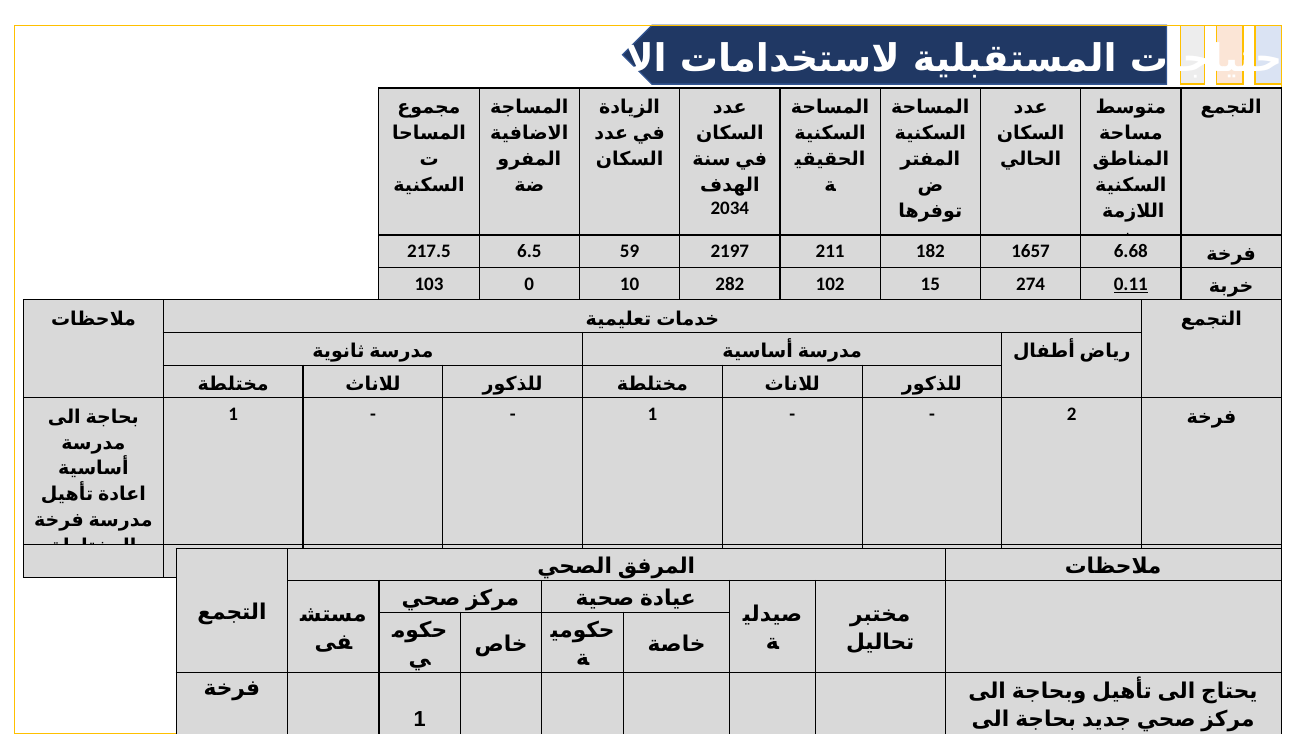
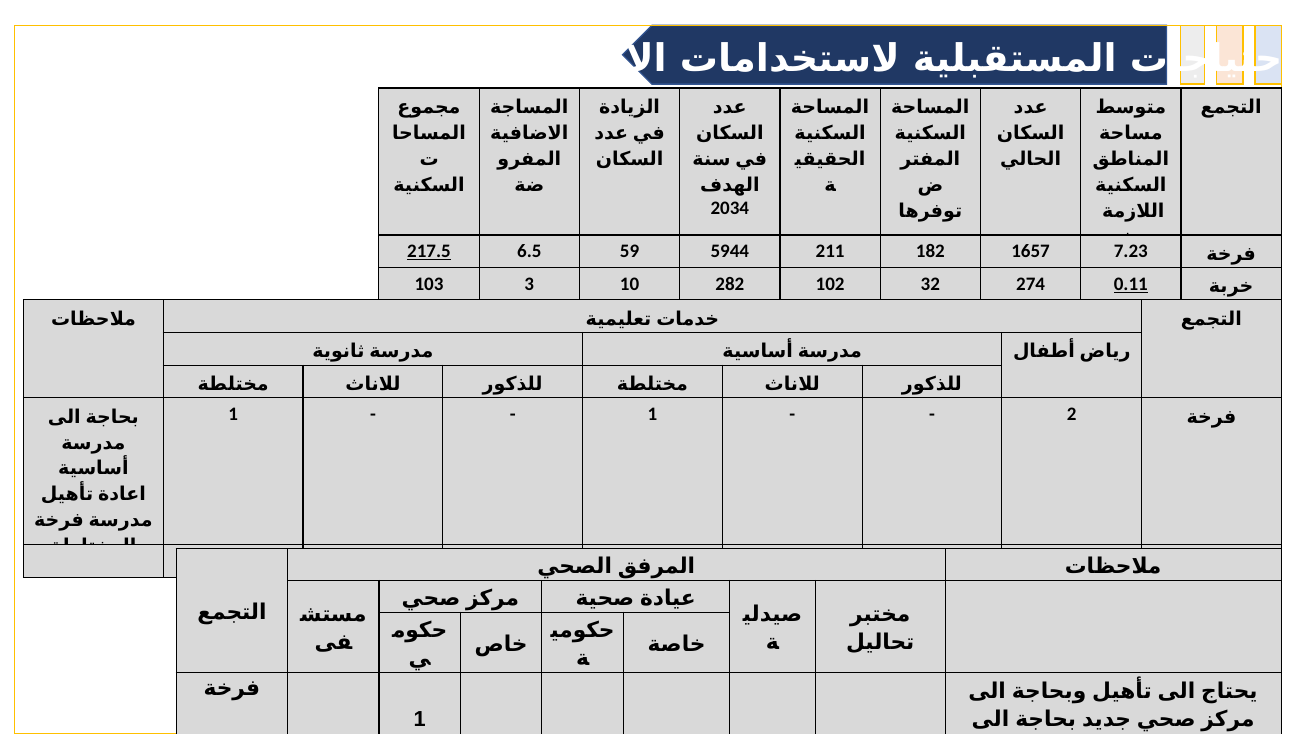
217.5 underline: none -> present
2197: 2197 -> 5944
6.68: 6.68 -> 7.23
0: 0 -> 3
15: 15 -> 32
